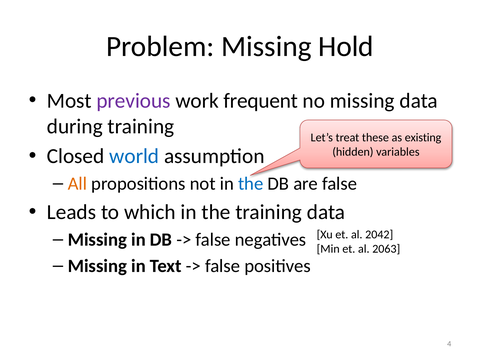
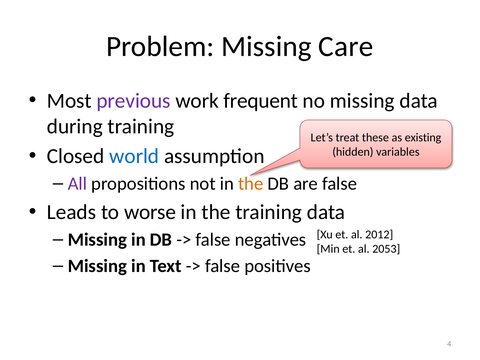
Hold: Hold -> Care
All colour: orange -> purple
the at (251, 184) colour: blue -> orange
which: which -> worse
2042: 2042 -> 2012
2063: 2063 -> 2053
